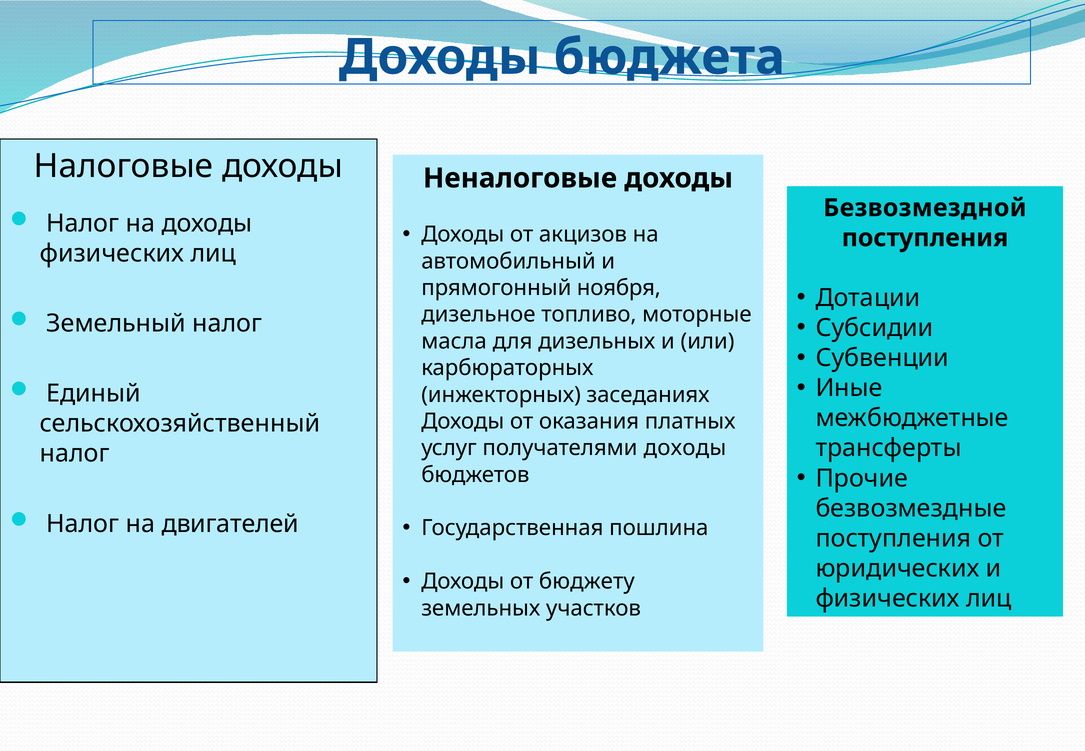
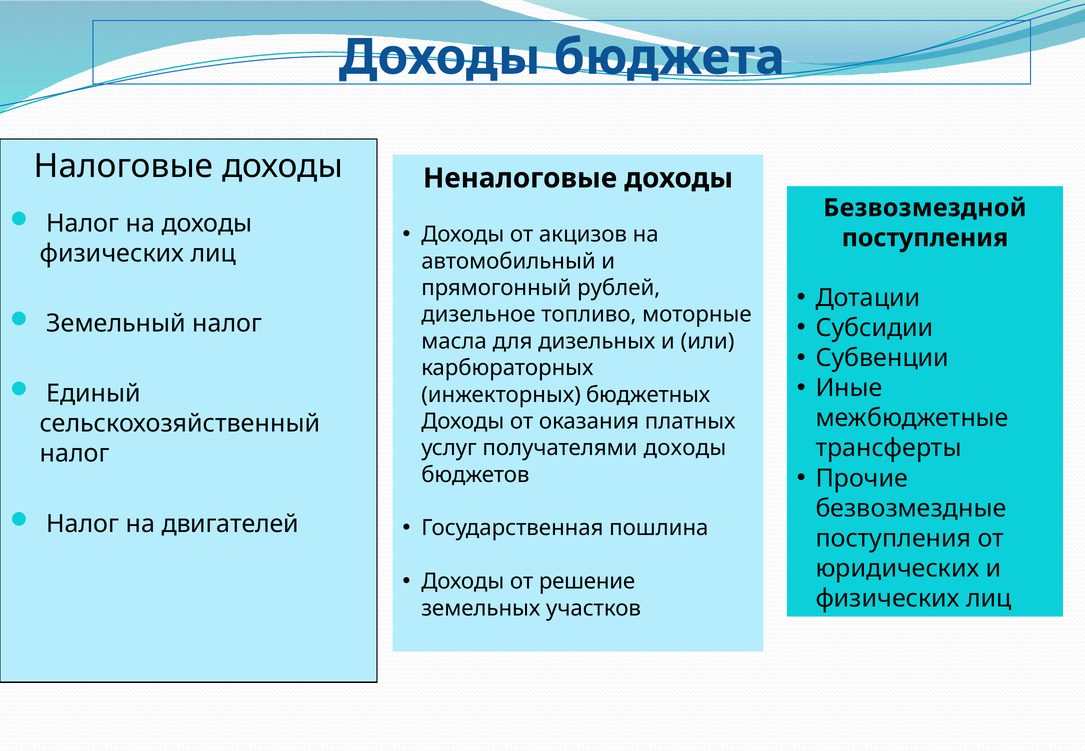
ноября: ноября -> рублей
заседаниях: заседаниях -> бюджетных
бюджету: бюджету -> решение
